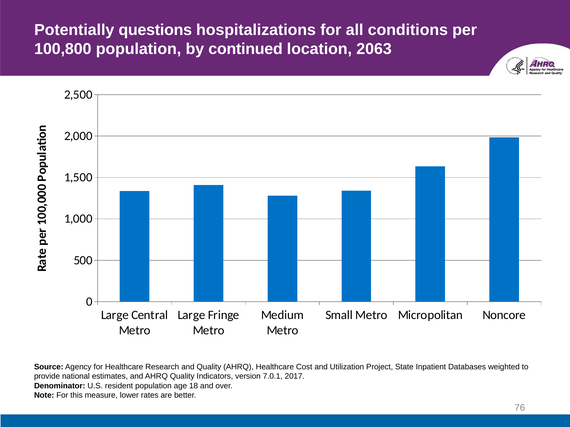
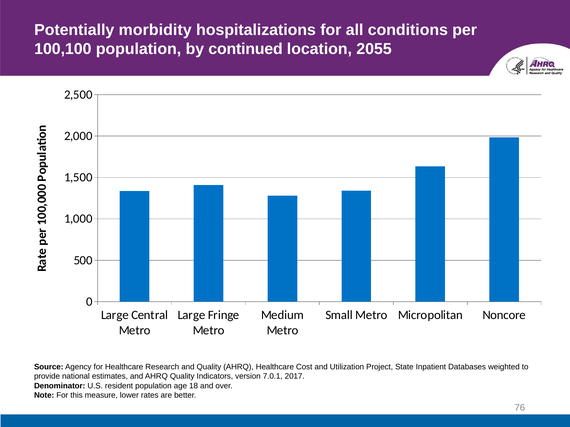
questions: questions -> morbidity
100,800: 100,800 -> 100,100
2063: 2063 -> 2055
